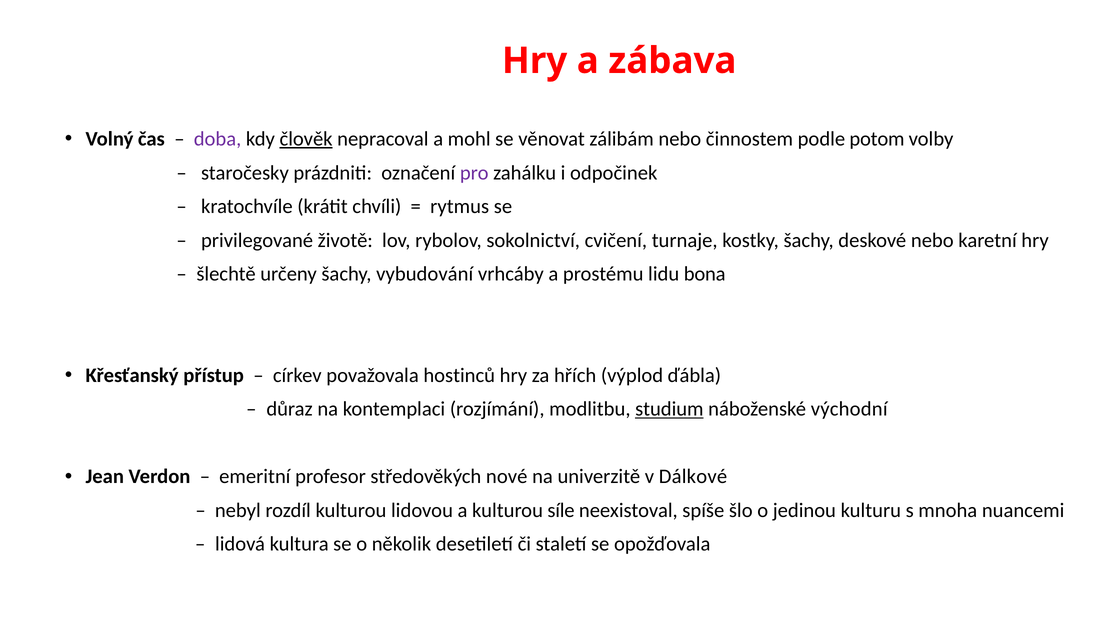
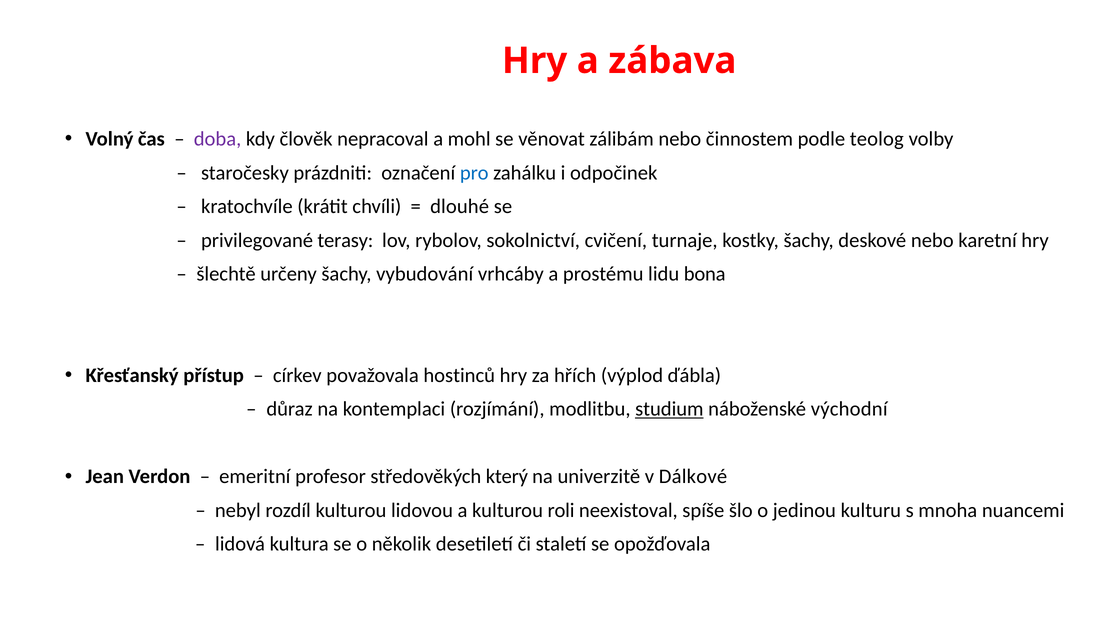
člověk underline: present -> none
potom: potom -> teolog
pro colour: purple -> blue
rytmus: rytmus -> dlouhé
životě: životě -> terasy
nové: nové -> který
síle: síle -> roli
